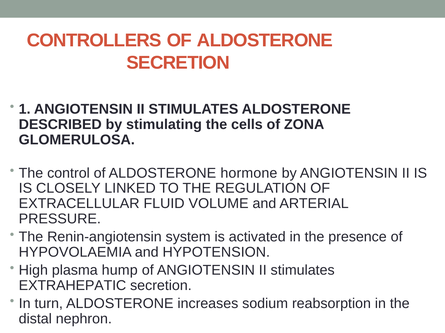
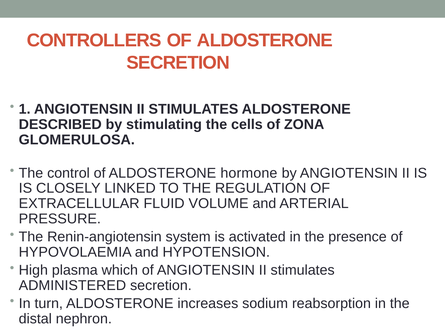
hump: hump -> which
EXTRAHEPATIC: EXTRAHEPATIC -> ADMINISTERED
